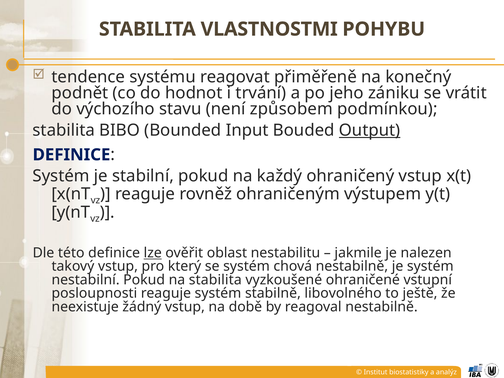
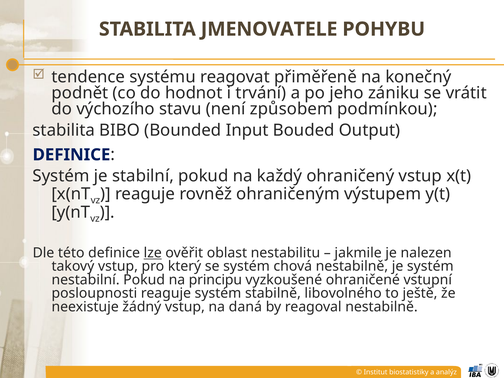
VLASTNOSTMI: VLASTNOSTMI -> JMENOVATELE
Output underline: present -> none
na stabilita: stabilita -> principu
době: době -> daná
